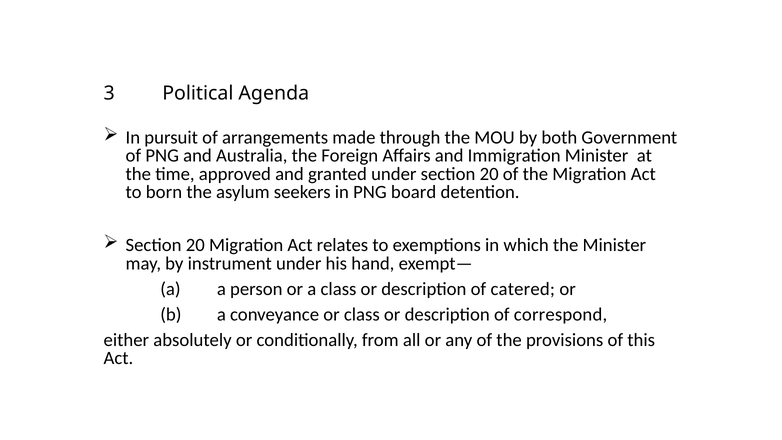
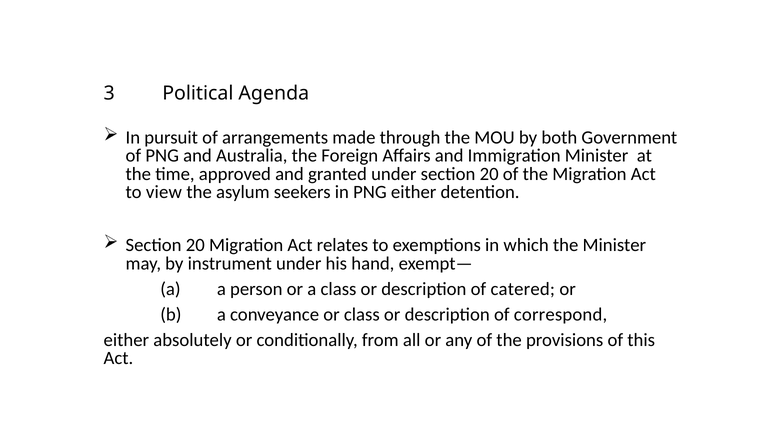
born: born -> view
PNG board: board -> either
